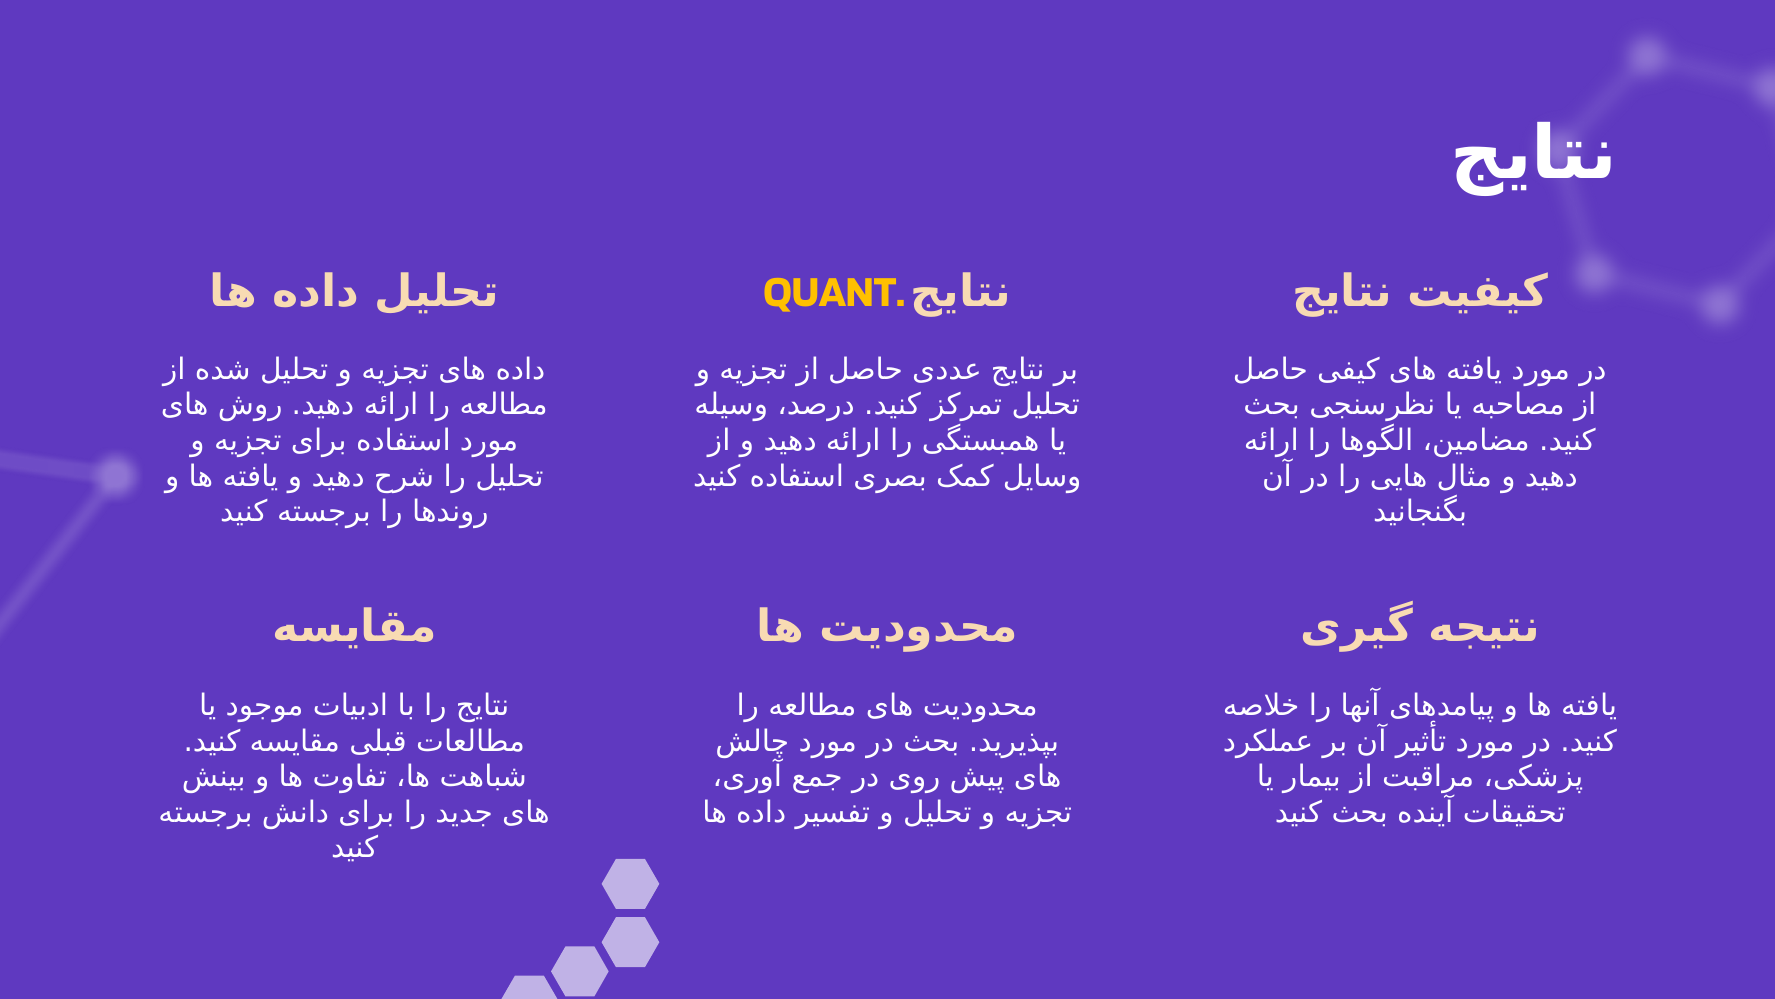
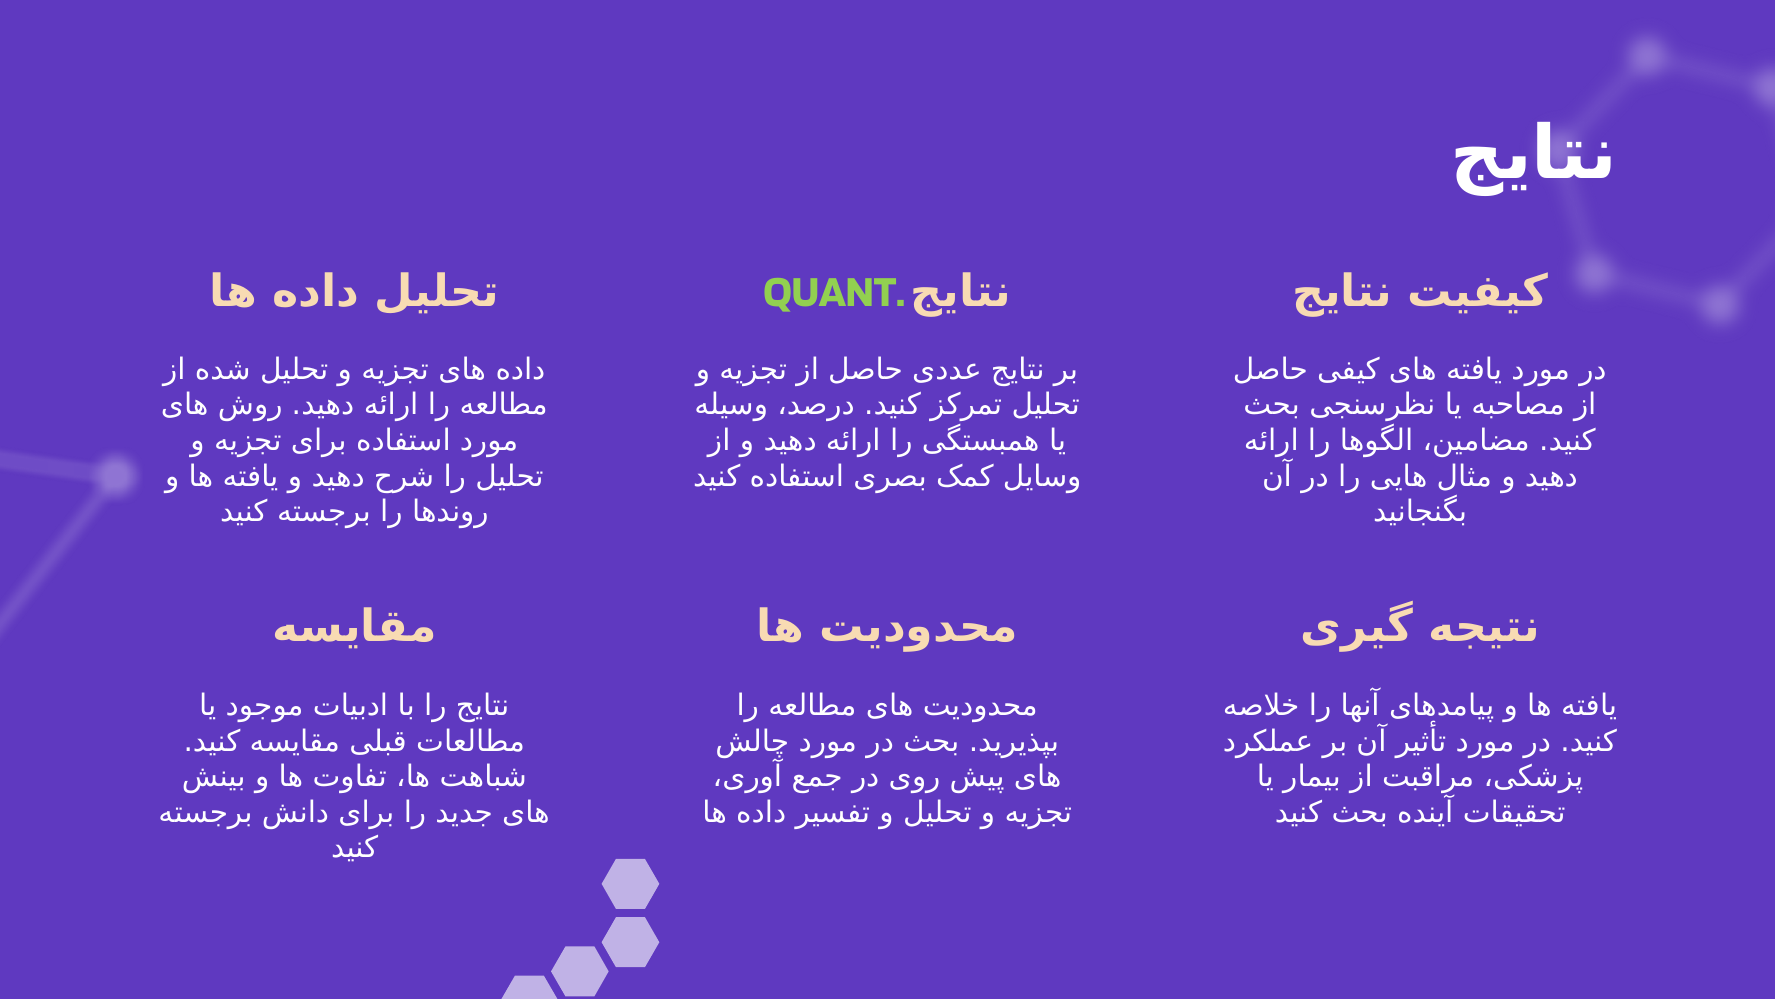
QUANT colour: yellow -> light green
